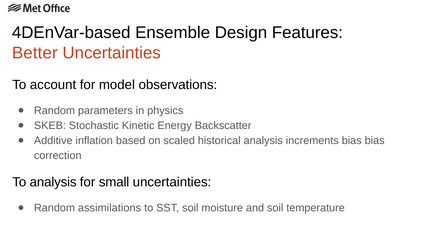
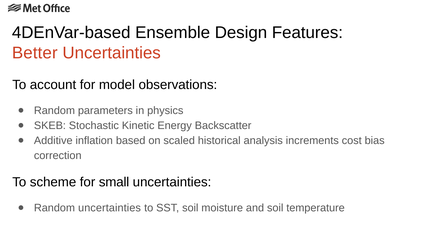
increments bias: bias -> cost
To analysis: analysis -> scheme
Random assimilations: assimilations -> uncertainties
